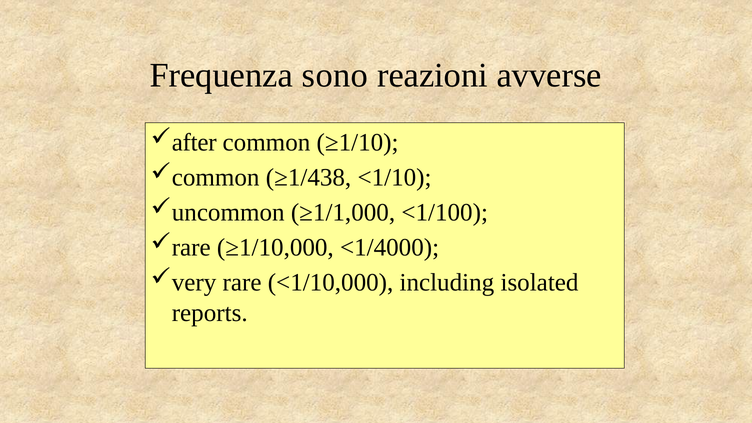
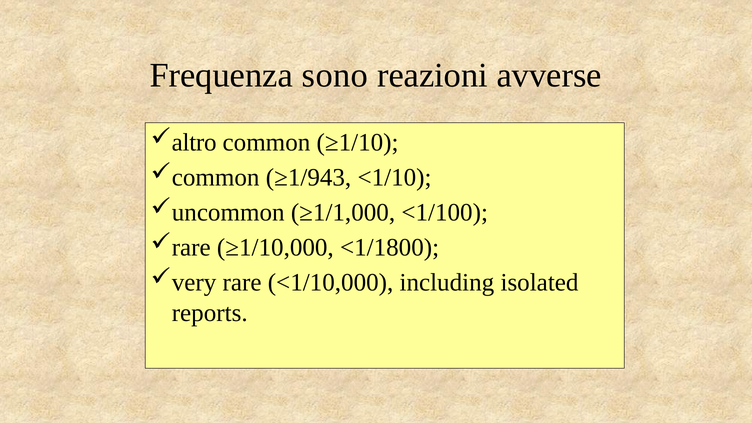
after: after -> altro
≥1/438: ≥1/438 -> ≥1/943
<1/4000: <1/4000 -> <1/1800
